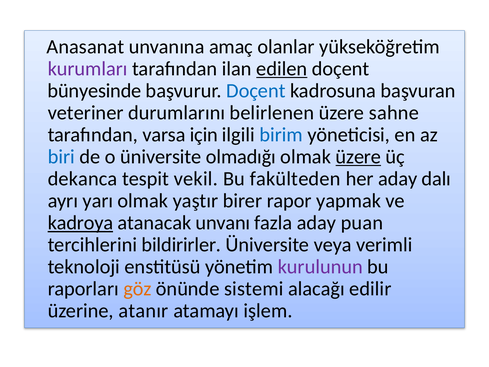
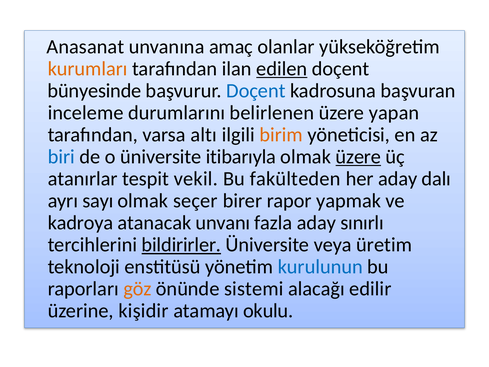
kurumları colour: purple -> orange
veteriner: veteriner -> inceleme
sahne: sahne -> yapan
için: için -> altı
birim colour: blue -> orange
olmadığı: olmadığı -> itibarıyla
dekanca: dekanca -> atanırlar
yarı: yarı -> sayı
yaştır: yaştır -> seçer
kadroya underline: present -> none
puan: puan -> sınırlı
bildirirler underline: none -> present
verimli: verimli -> üretim
kurulunun colour: purple -> blue
atanır: atanır -> kişidir
işlem: işlem -> okulu
